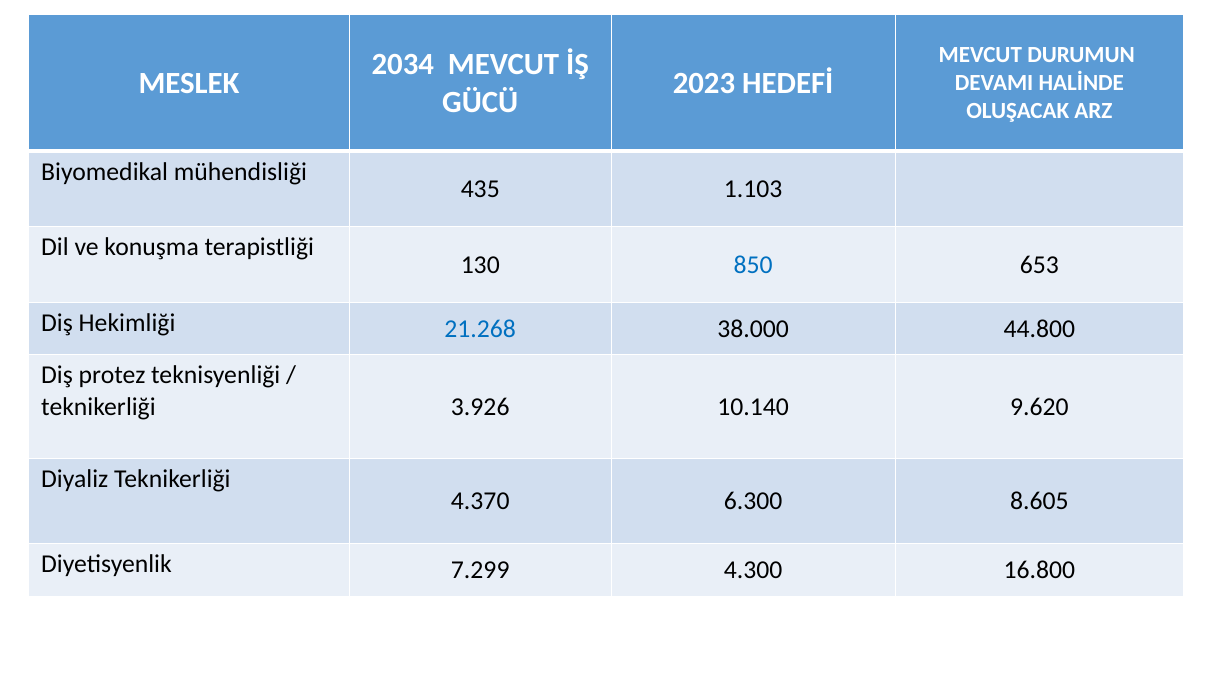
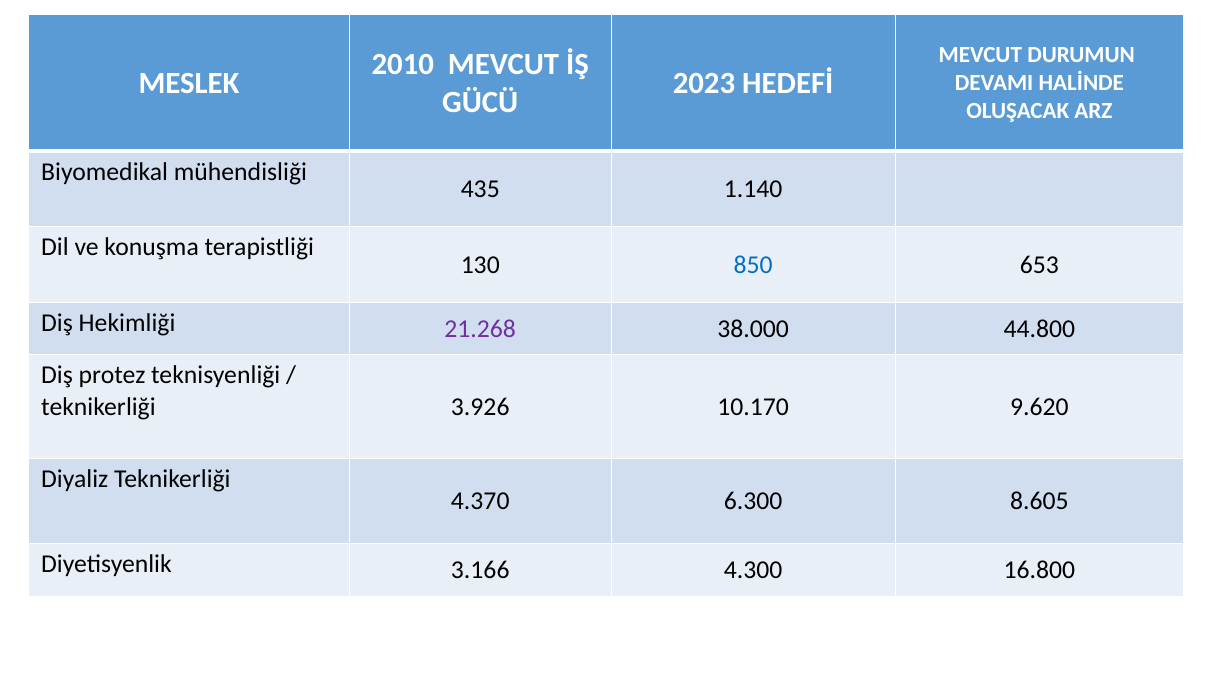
2034: 2034 -> 2010
1.103: 1.103 -> 1.140
21.268 colour: blue -> purple
10.140: 10.140 -> 10.170
7.299: 7.299 -> 3.166
